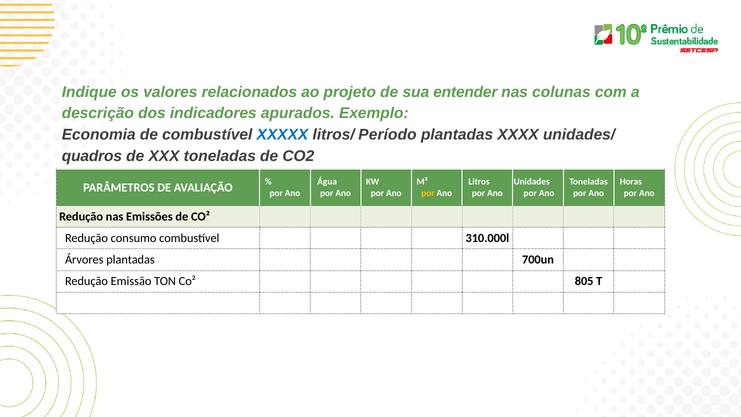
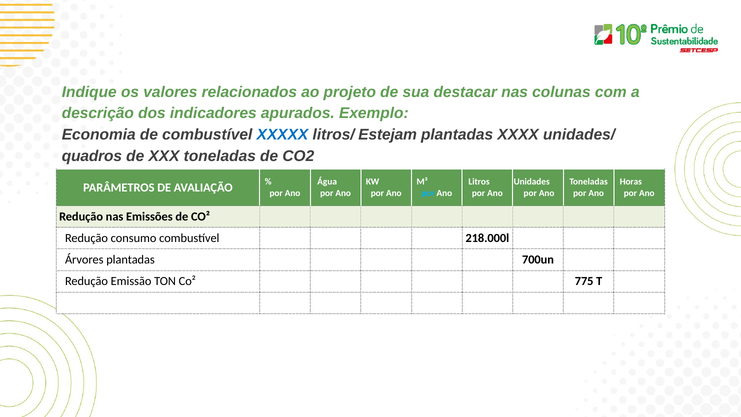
entender: entender -> destacar
Período: Período -> Estejam
por at (428, 193) colour: yellow -> light blue
310.000l: 310.000l -> 218.000l
805: 805 -> 775
